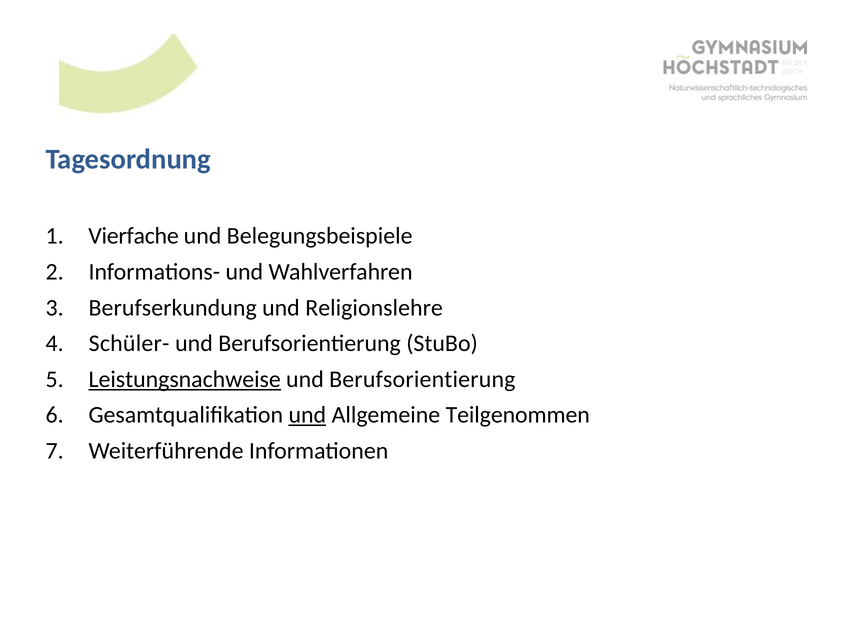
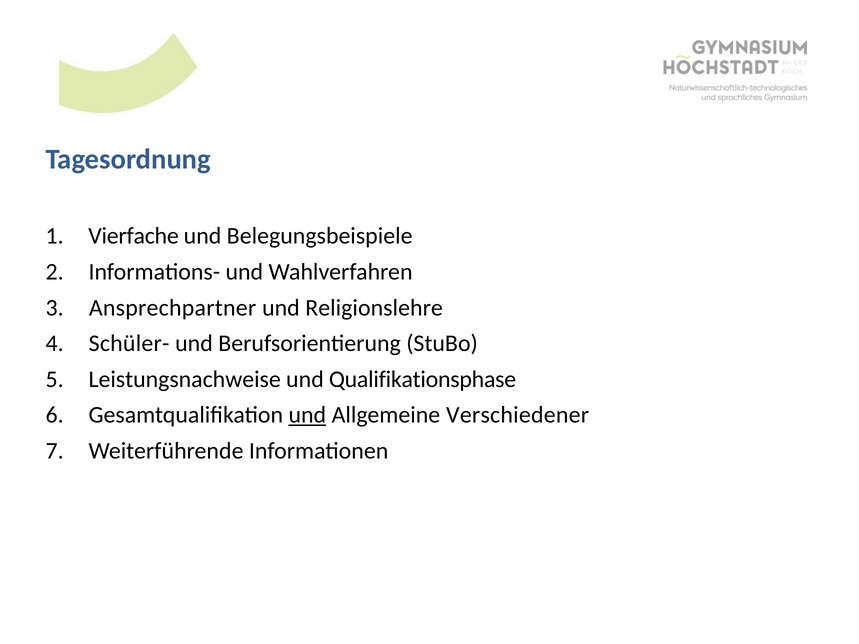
Berufserkundung: Berufserkundung -> Ansprechpartner
Leistungsnachweise underline: present -> none
Berufsorientierung at (422, 379): Berufsorientierung -> Qualifikationsphase
Teilgenommen: Teilgenommen -> Verschiedener
